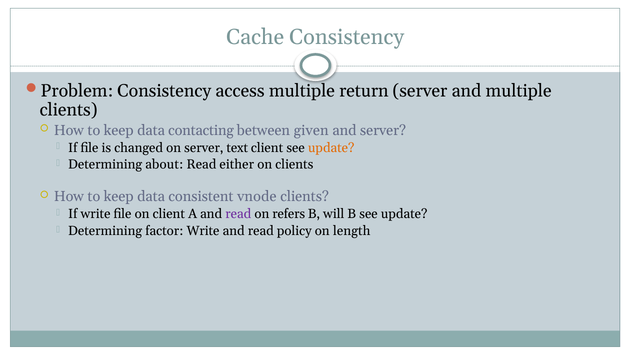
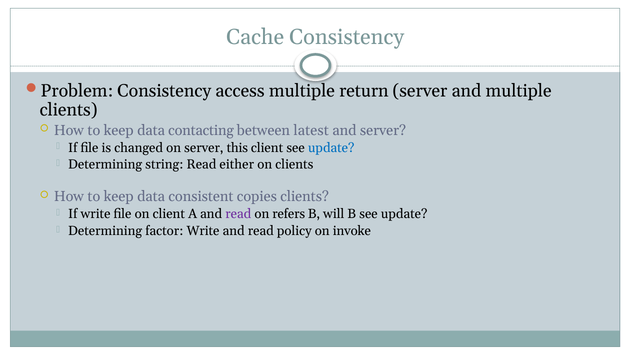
given: given -> latest
text: text -> this
update at (331, 148) colour: orange -> blue
about: about -> string
vnode: vnode -> copies
length: length -> invoke
